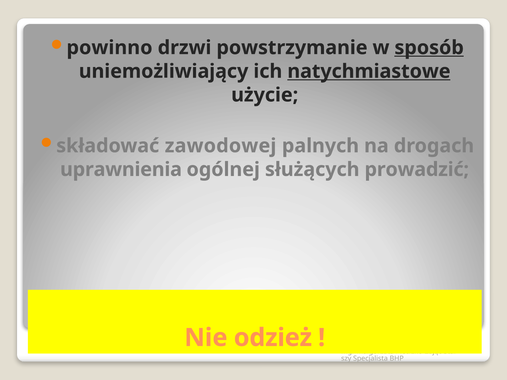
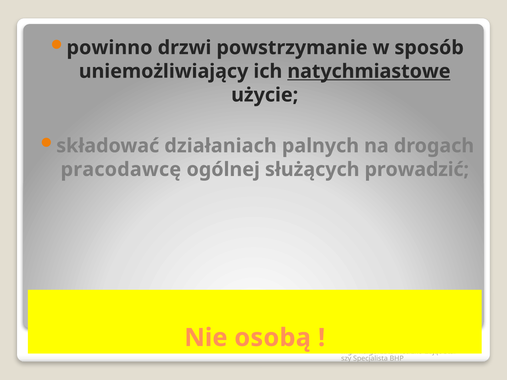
sposób underline: present -> none
zawodowej: zawodowej -> działaniach
uprawnienia: uprawnienia -> pracodawcę
odzież: odzież -> osobą
